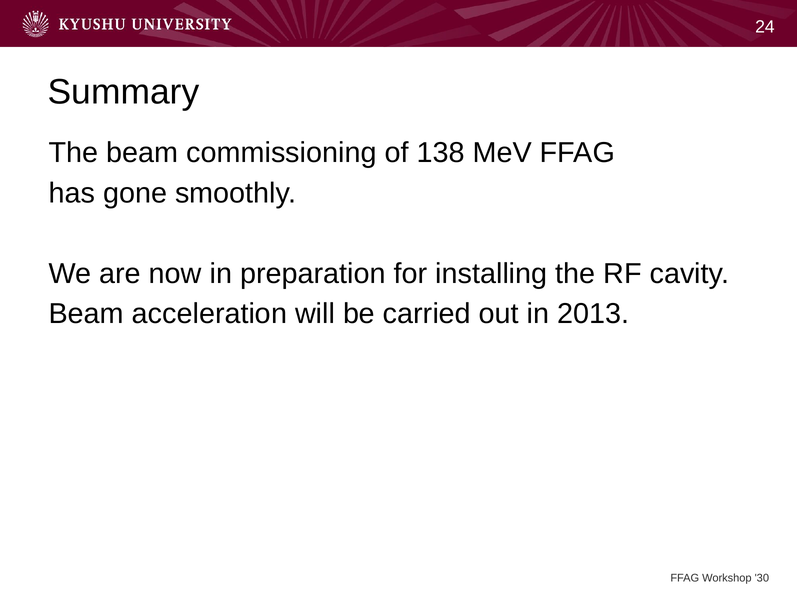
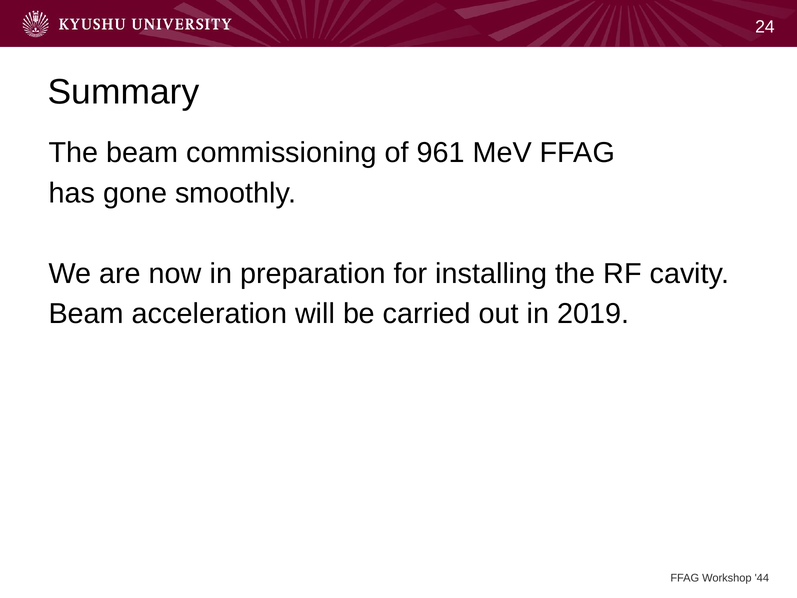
138: 138 -> 961
2013: 2013 -> 2019
30: 30 -> 44
